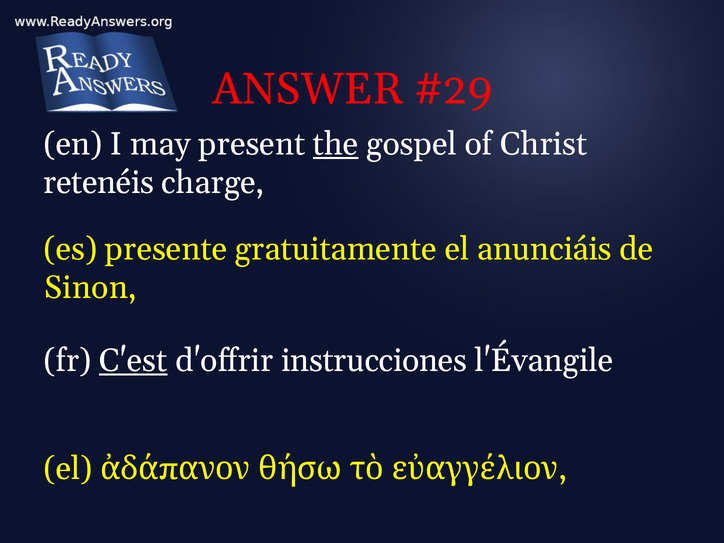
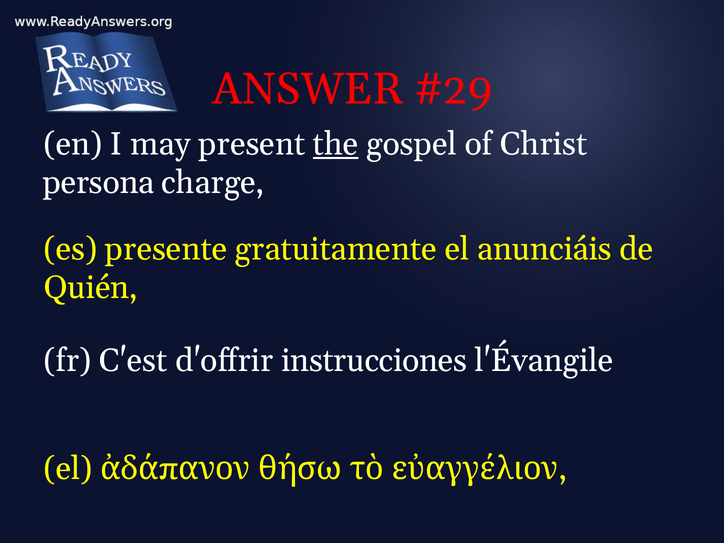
retenéis: retenéis -> persona
Sinon: Sinon -> Quién
C'est underline: present -> none
